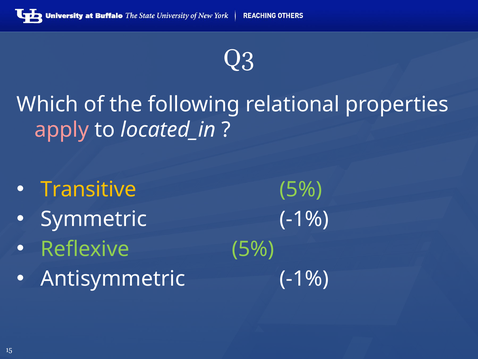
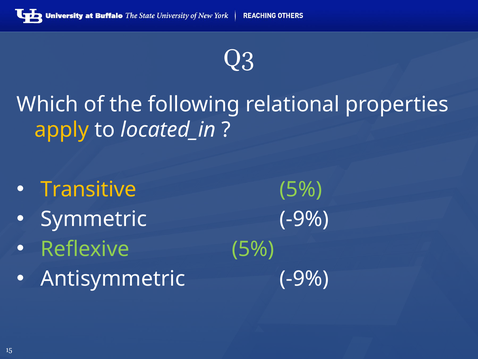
apply colour: pink -> yellow
Symmetric -1%: -1% -> -9%
Antisymmetric -1%: -1% -> -9%
